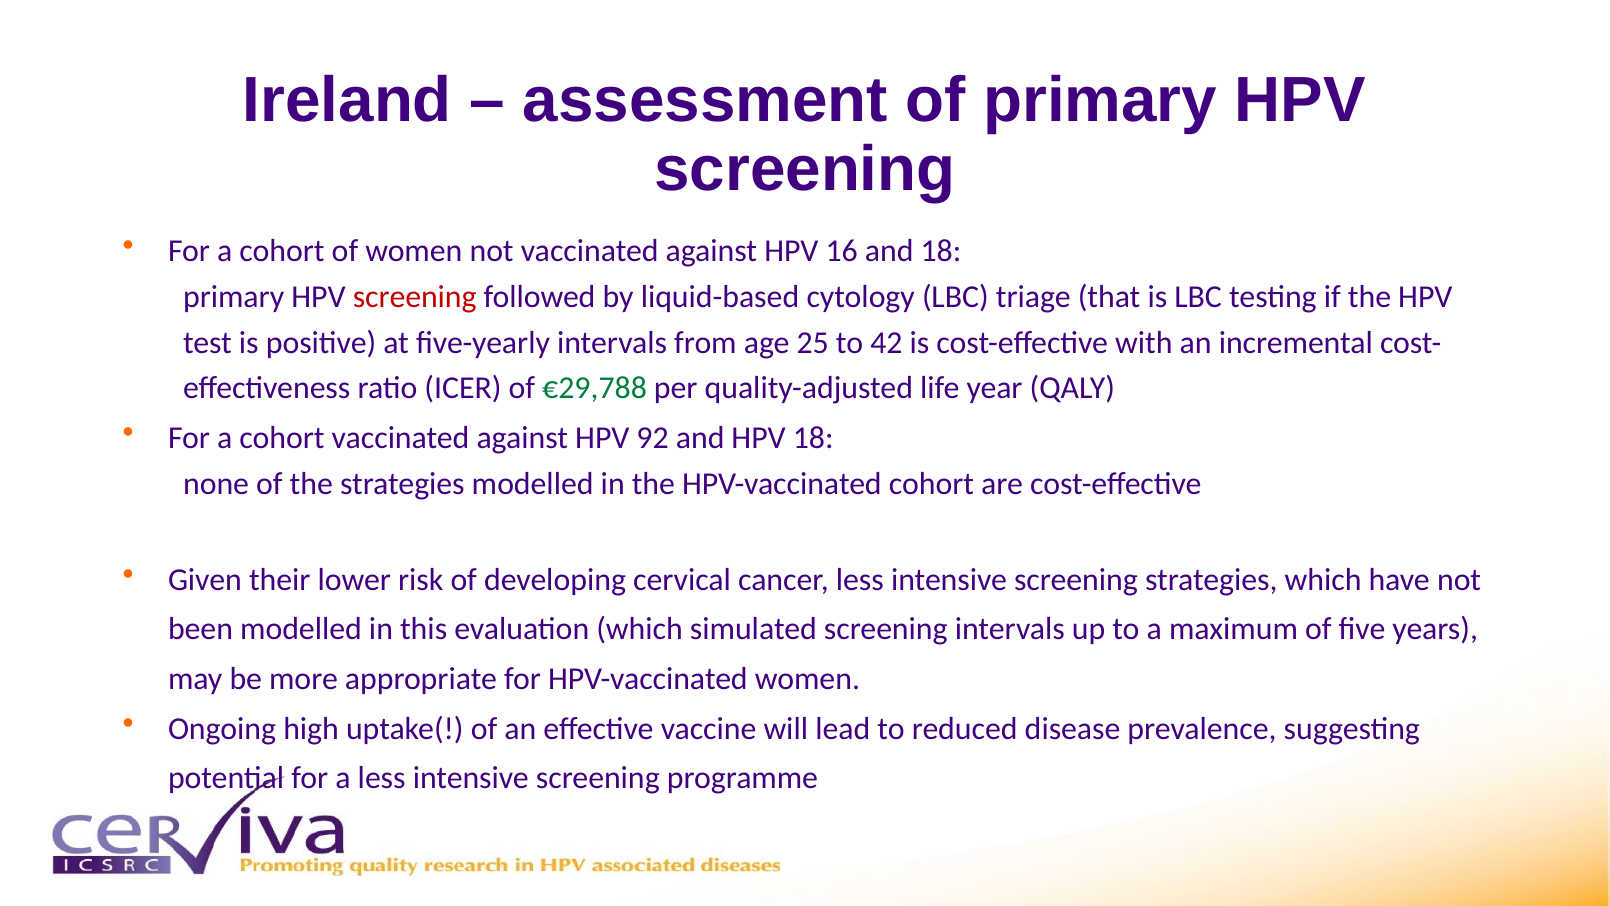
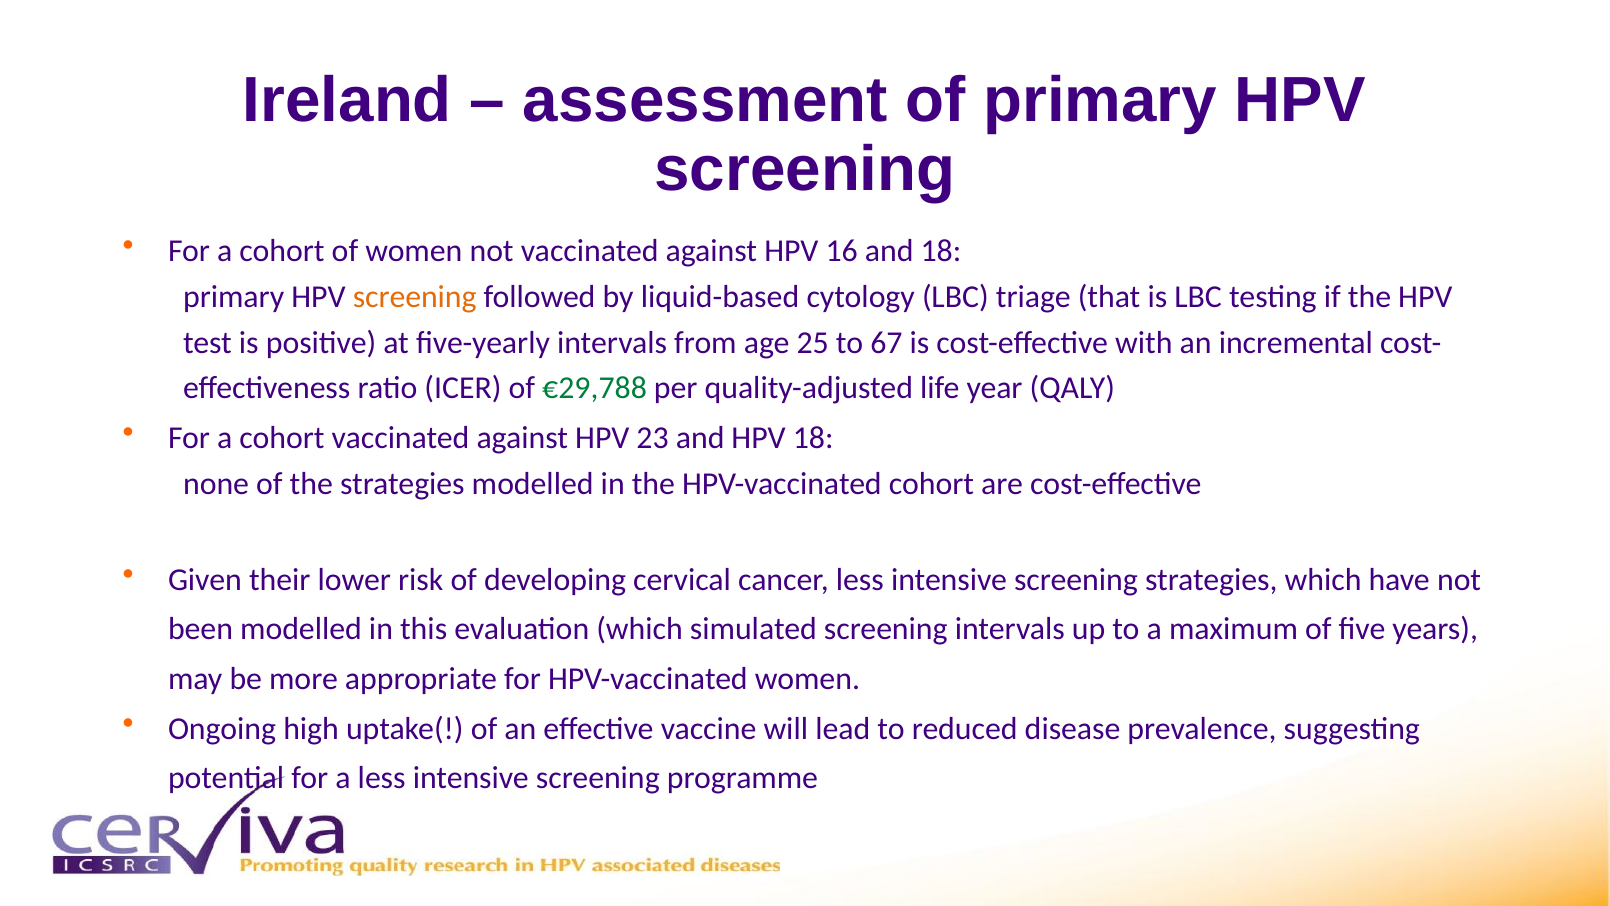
screening at (415, 297) colour: red -> orange
42: 42 -> 67
92: 92 -> 23
